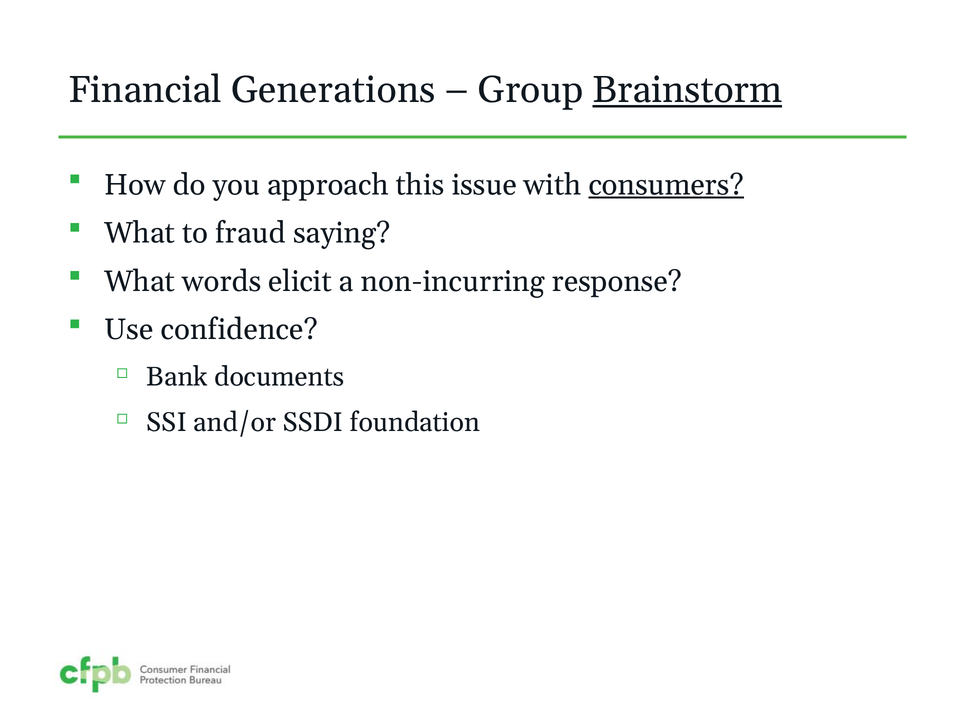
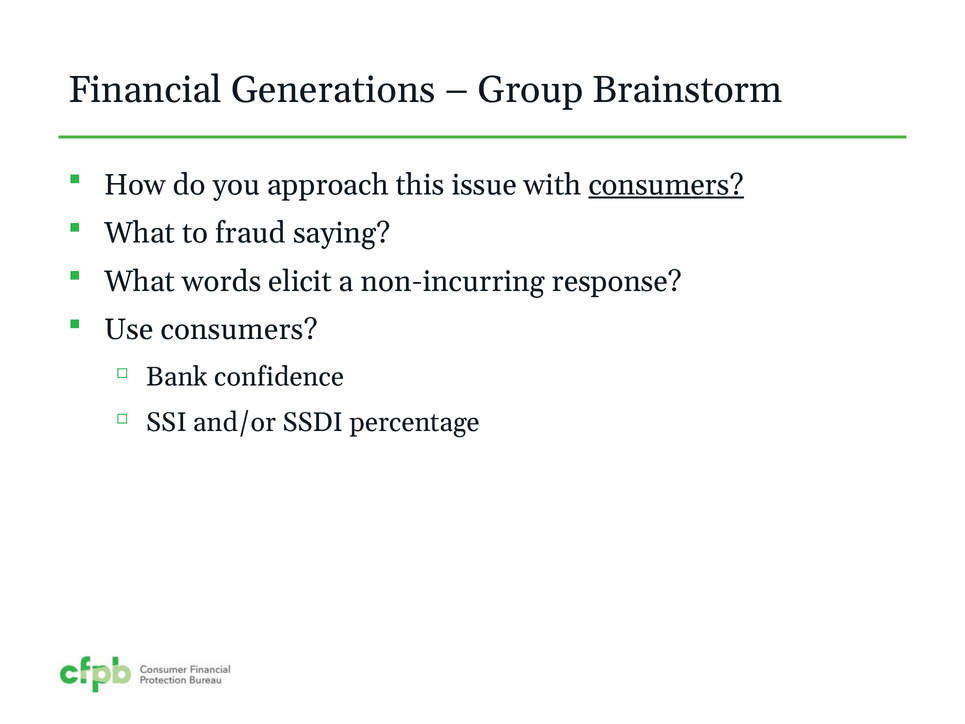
Brainstorm underline: present -> none
Use confidence: confidence -> consumers
documents: documents -> confidence
foundation: foundation -> percentage
